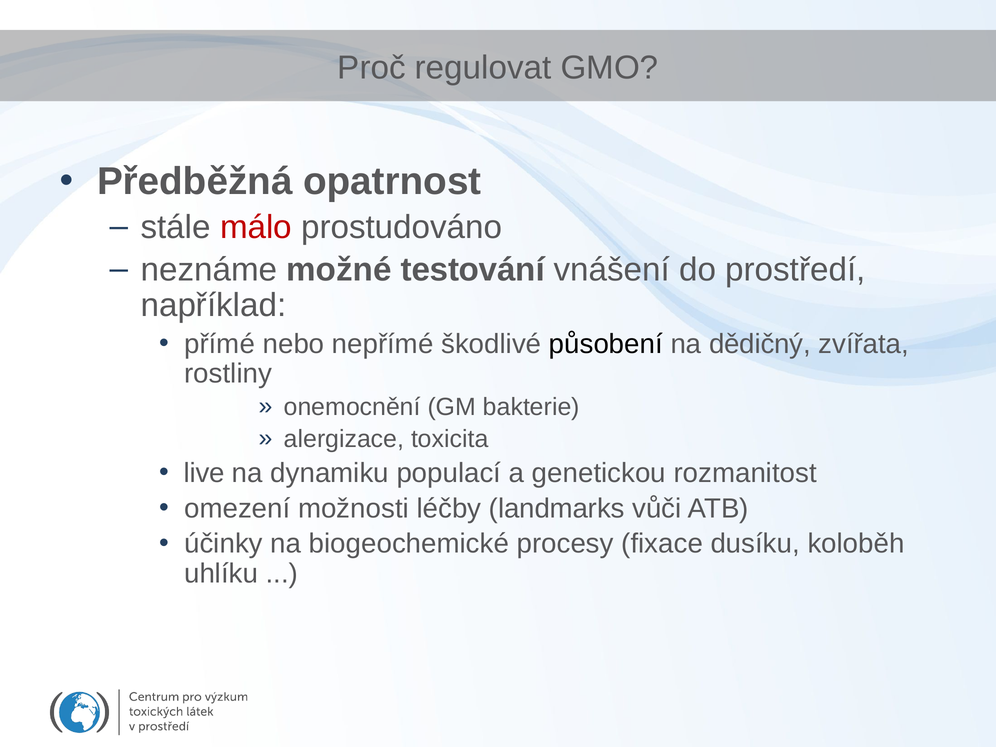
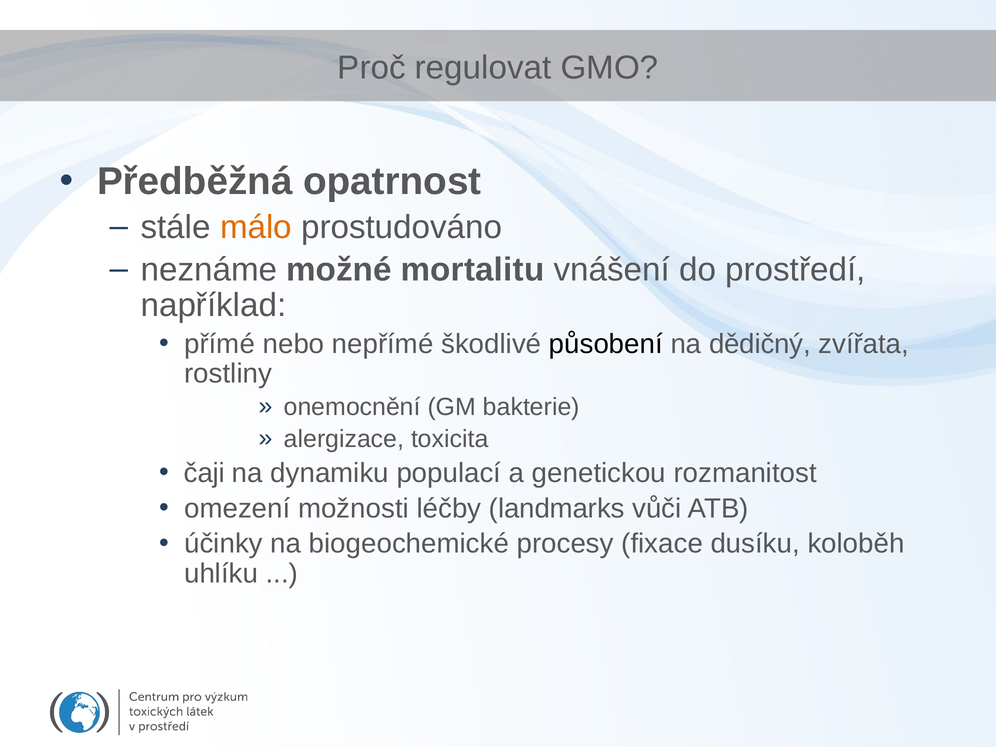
málo colour: red -> orange
testování: testování -> mortalitu
live: live -> čaji
